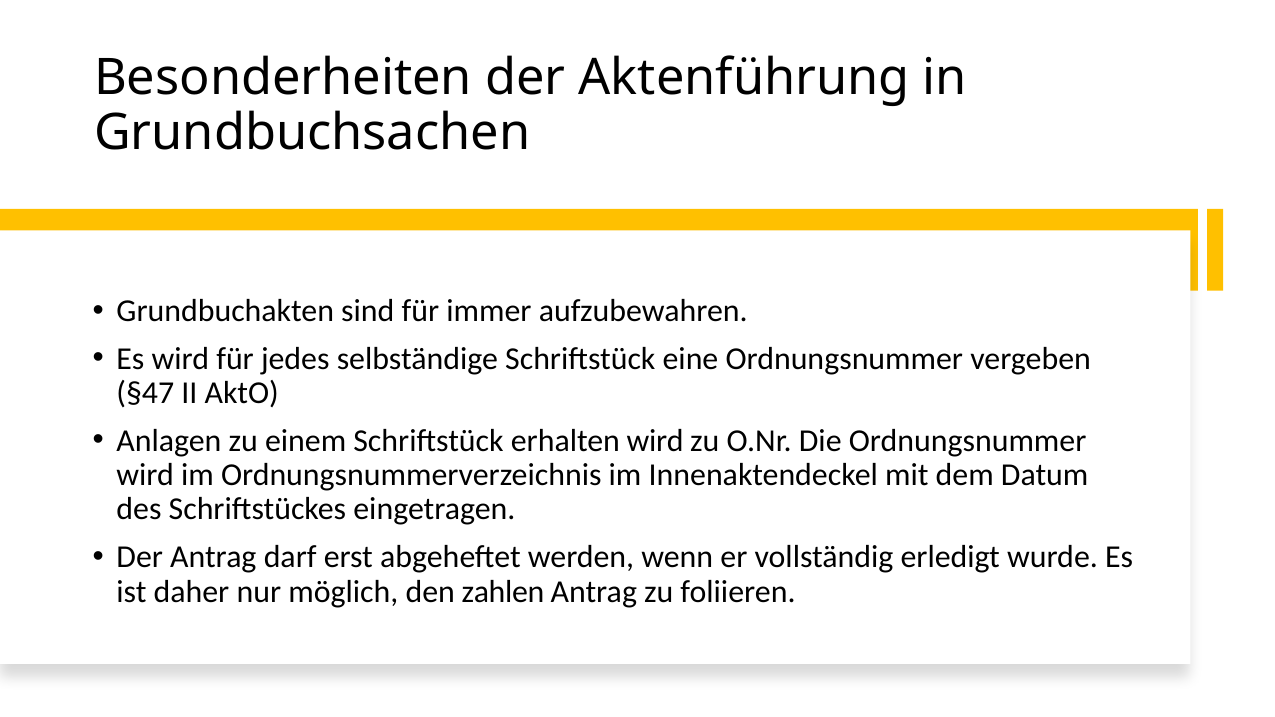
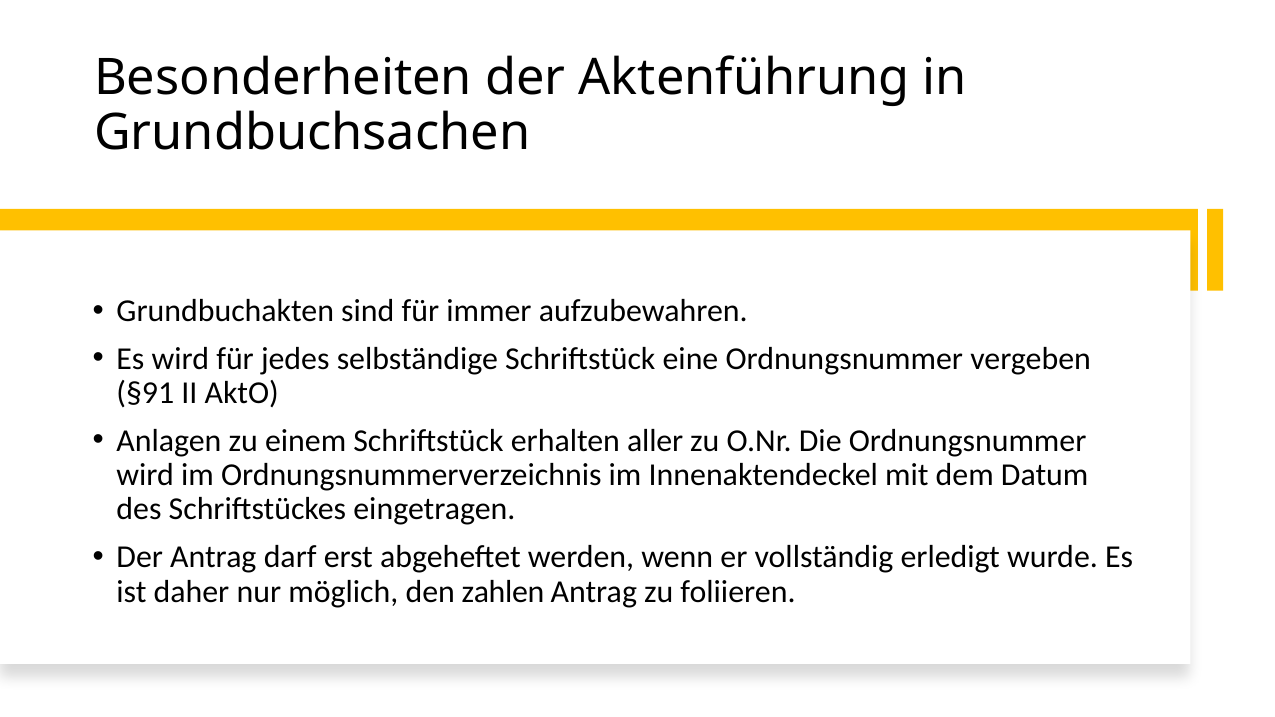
§47: §47 -> §91
erhalten wird: wird -> aller
